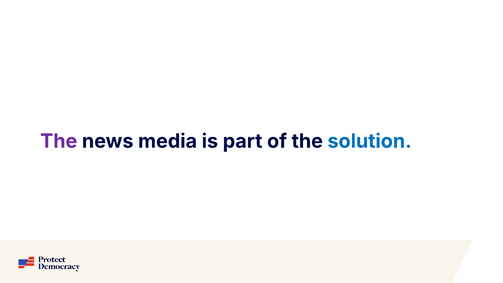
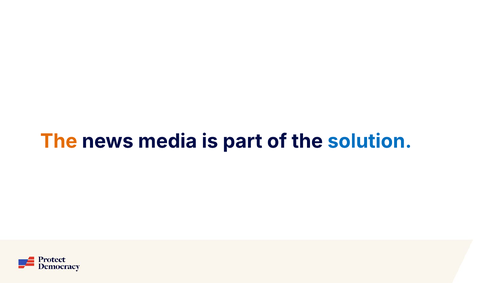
The at (59, 141) colour: purple -> orange
